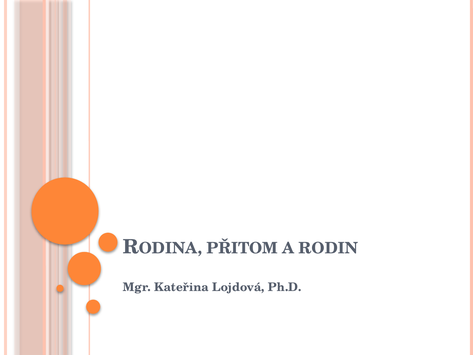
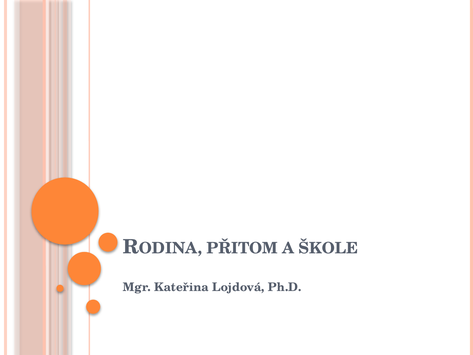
RODIN: RODIN -> ŠKOLE
